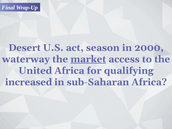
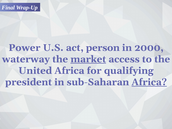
Desert: Desert -> Power
season: season -> person
increased: increased -> president
Africa at (149, 82) underline: none -> present
